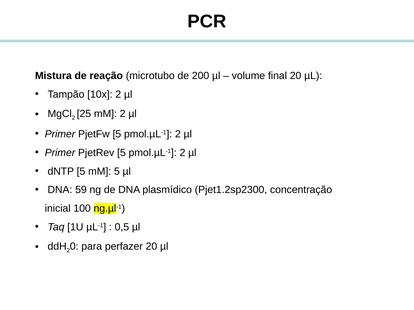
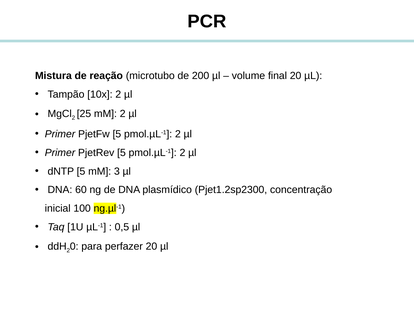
mM 5: 5 -> 3
59: 59 -> 60
